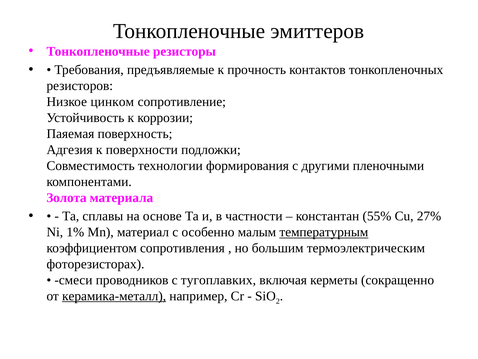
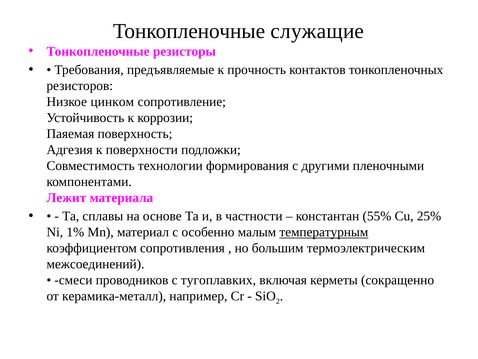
эмиттеров: эмиттеров -> служащие
Золота: Золота -> Лежит
27%: 27% -> 25%
фоторезисторах: фоторезисторах -> межсоединений
керамика-металл underline: present -> none
